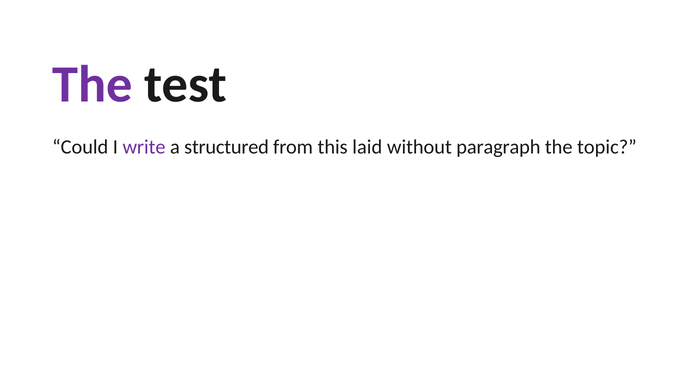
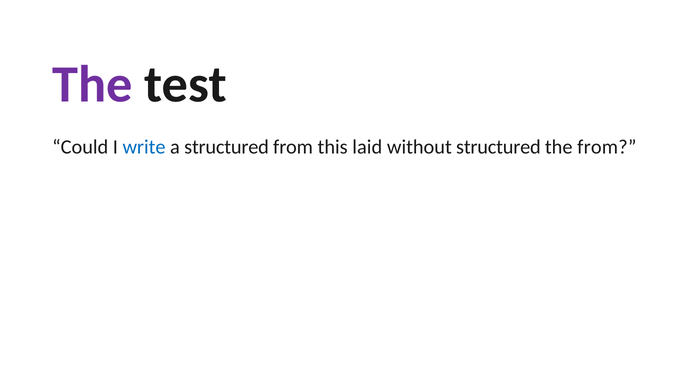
write colour: purple -> blue
without paragraph: paragraph -> structured
the topic: topic -> from
